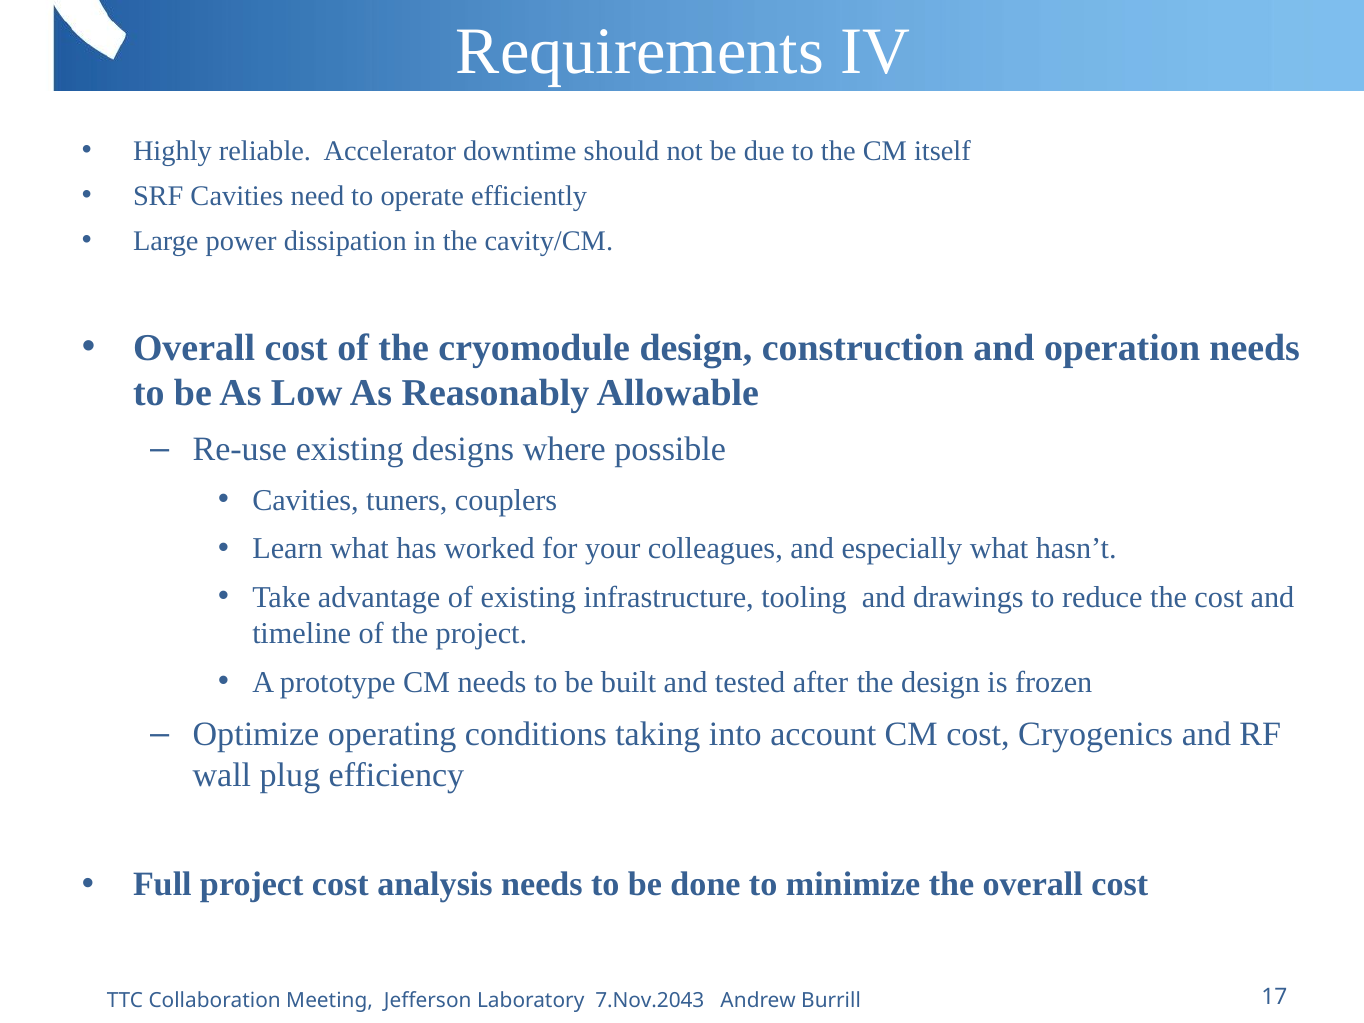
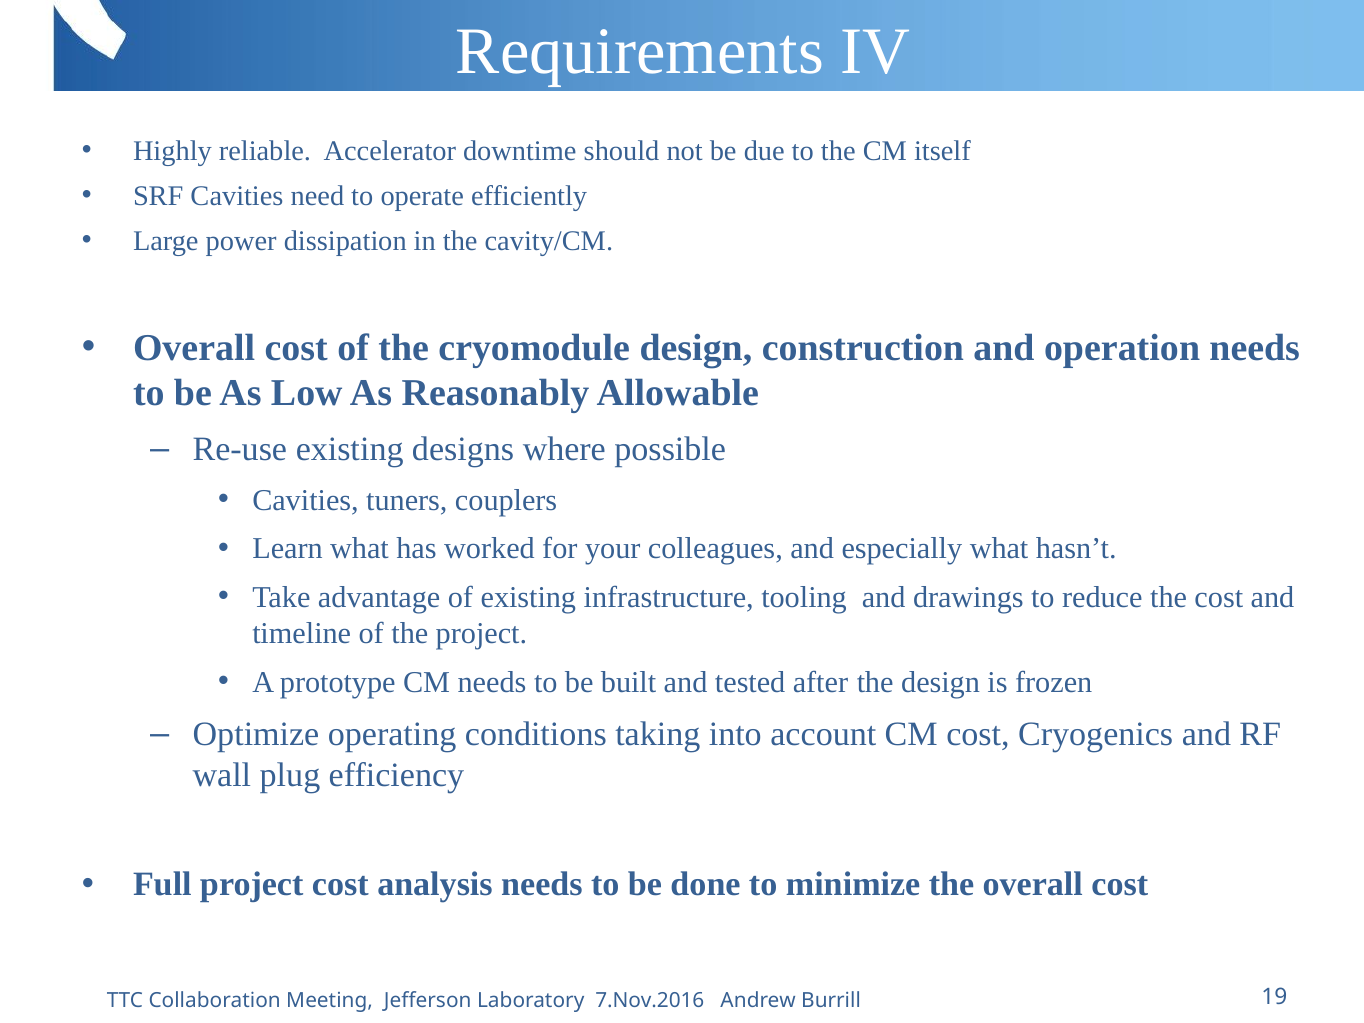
7.Nov.2043: 7.Nov.2043 -> 7.Nov.2016
17: 17 -> 19
